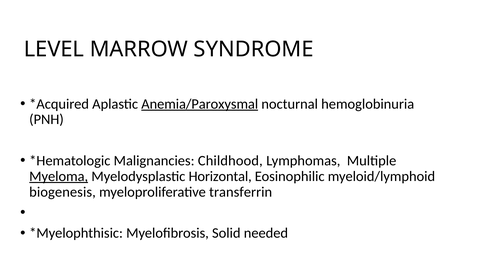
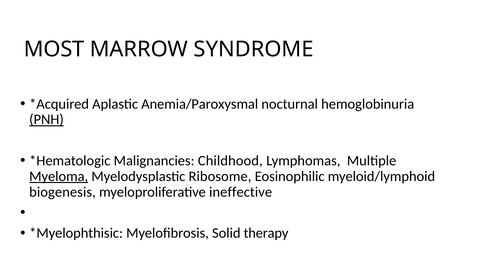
LEVEL: LEVEL -> MOST
Anemia/Paroxysmal underline: present -> none
PNH underline: none -> present
Horizontal: Horizontal -> Ribosome
transferrin: transferrin -> ineffective
needed: needed -> therapy
